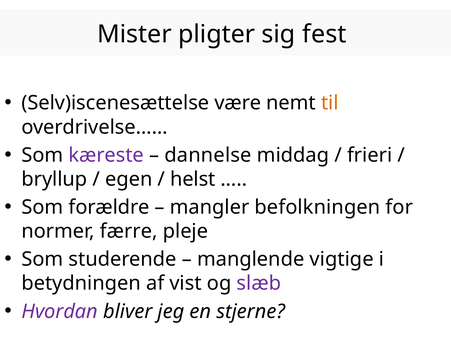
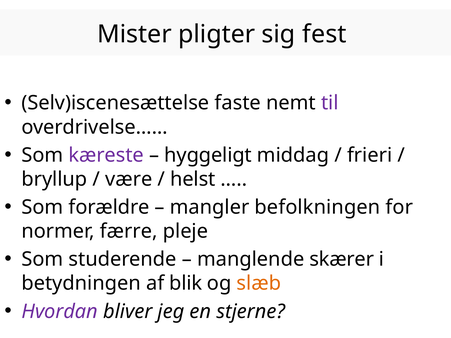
være: være -> faste
til colour: orange -> purple
dannelse: dannelse -> hyggeligt
egen: egen -> være
vigtige: vigtige -> skærer
vist: vist -> blik
slæb colour: purple -> orange
